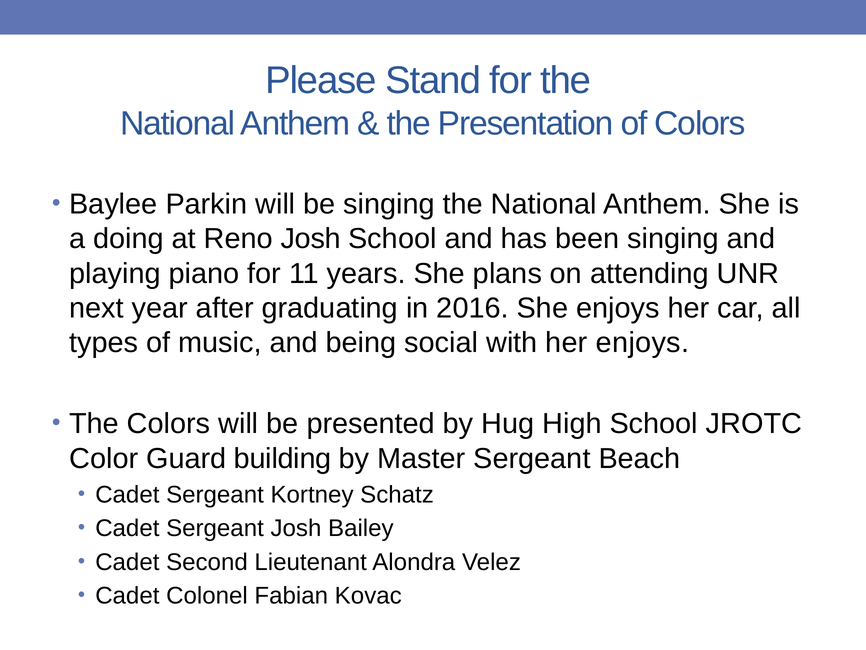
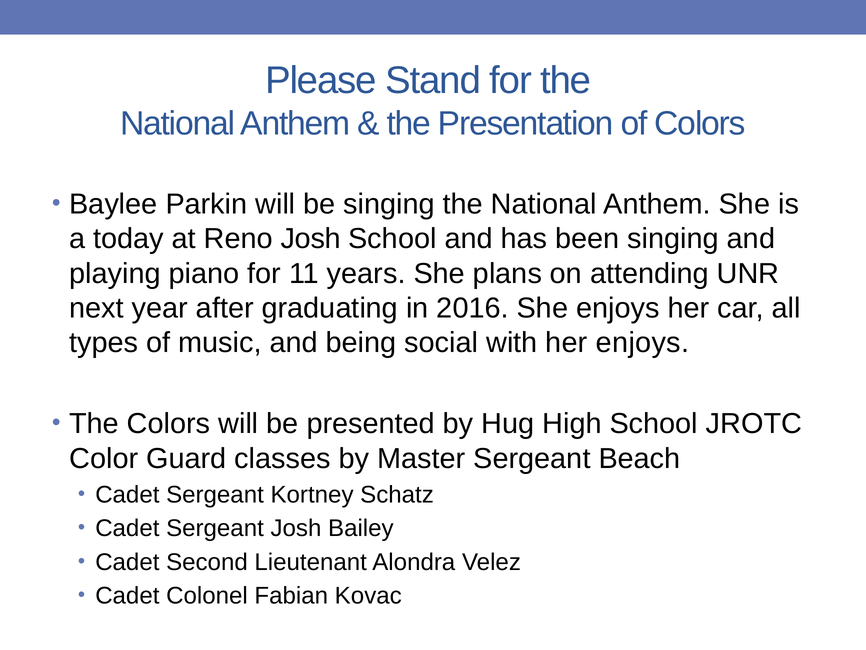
doing: doing -> today
building: building -> classes
